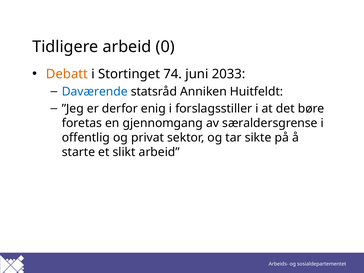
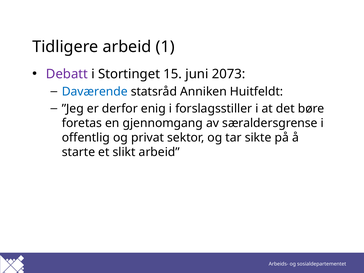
0: 0 -> 1
Debatt colour: orange -> purple
74: 74 -> 15
2033: 2033 -> 2073
